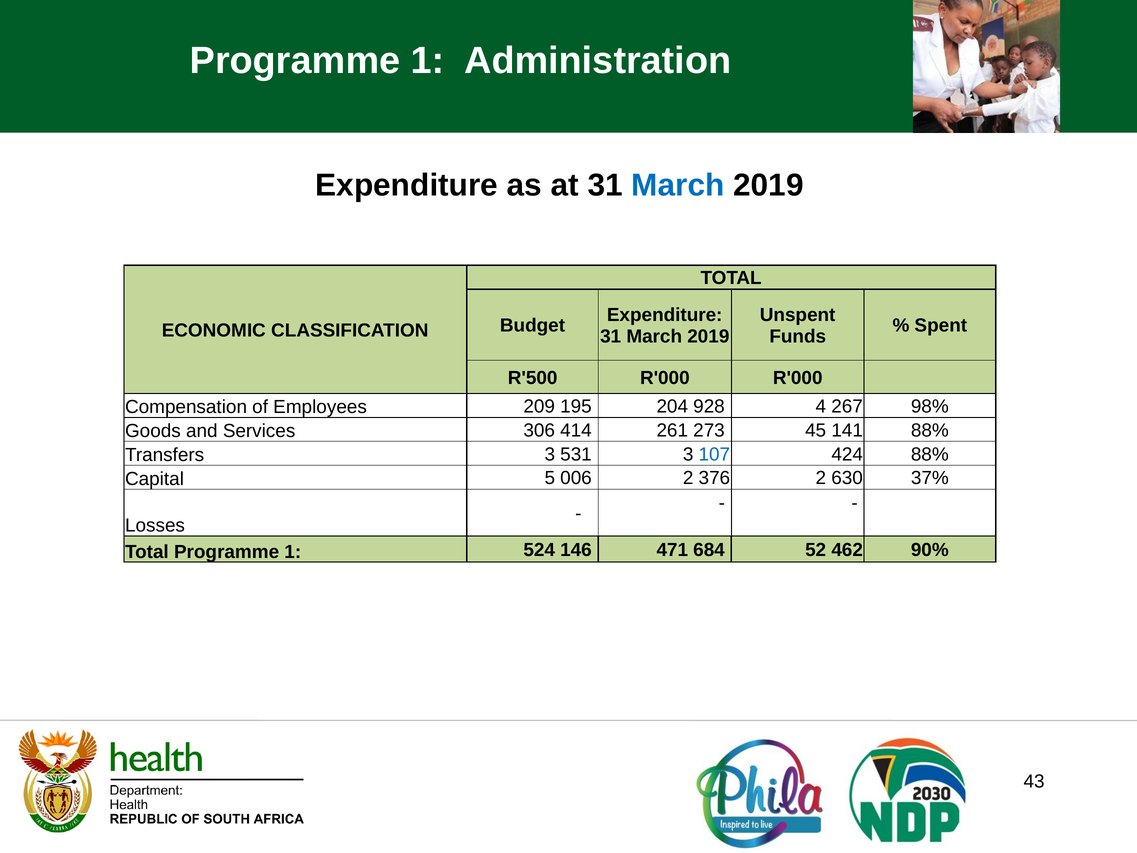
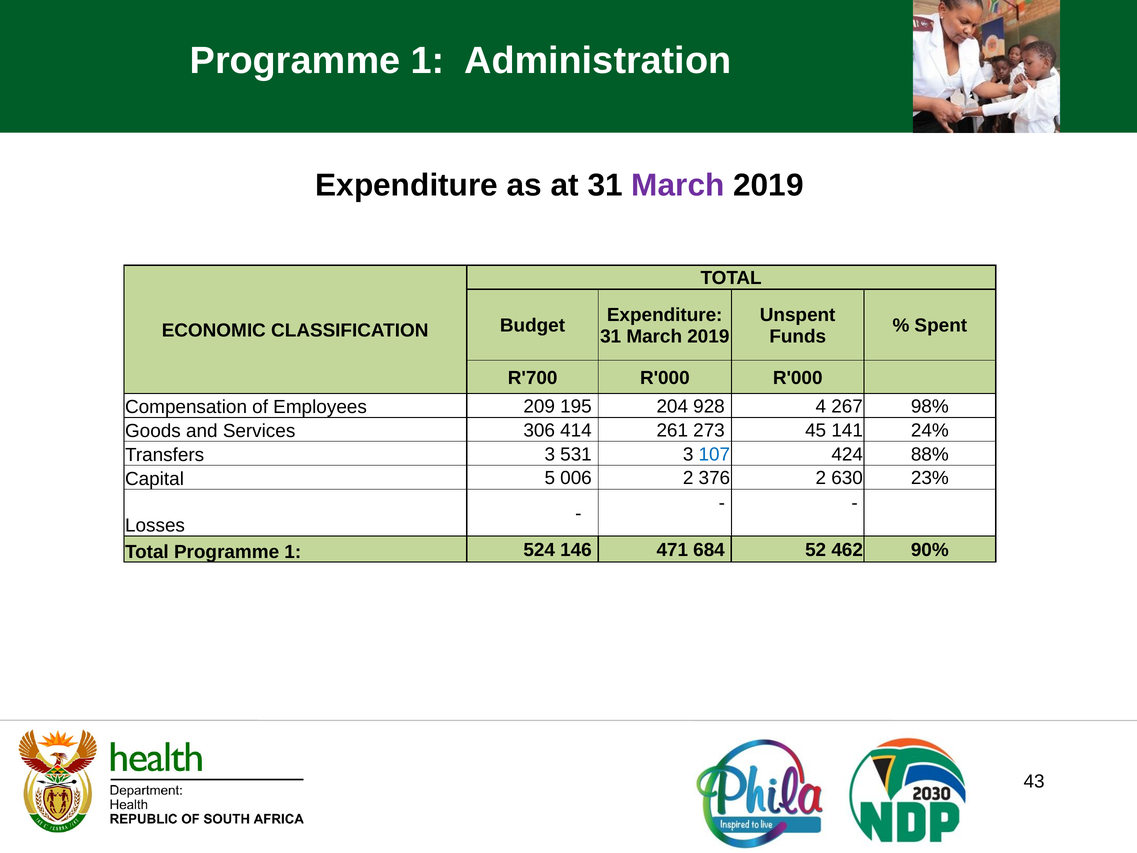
March at (678, 185) colour: blue -> purple
R'500: R'500 -> R'700
141 88%: 88% -> 24%
37%: 37% -> 23%
